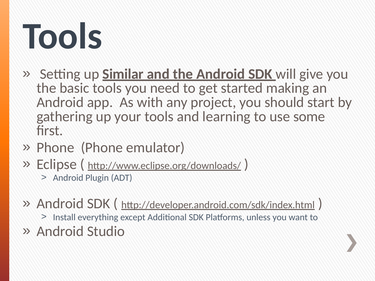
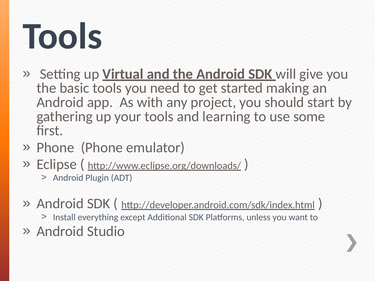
Similar: Similar -> Virtual
